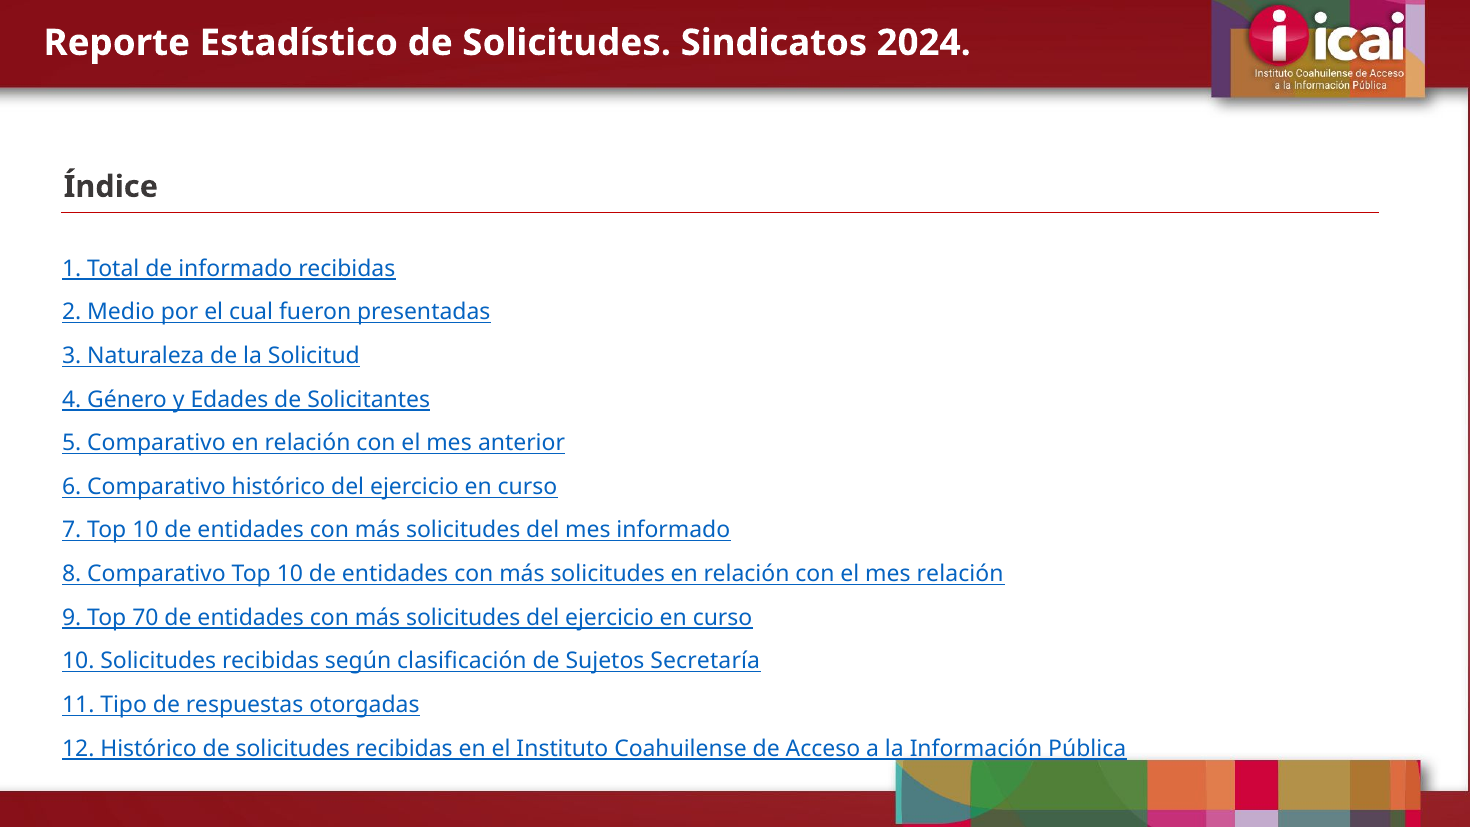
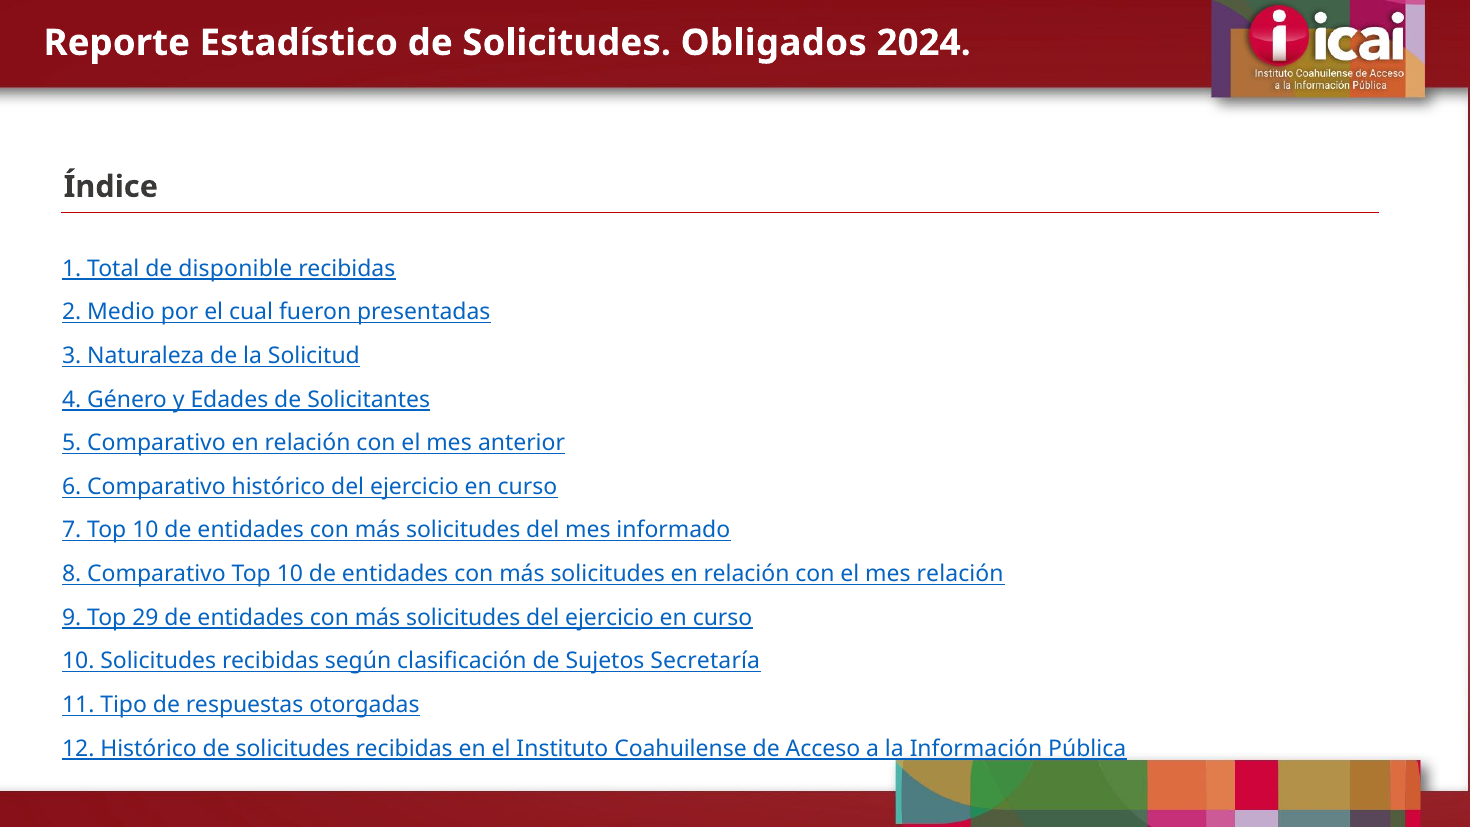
Sindicatos: Sindicatos -> Obligados
de informado: informado -> disponible
70: 70 -> 29
